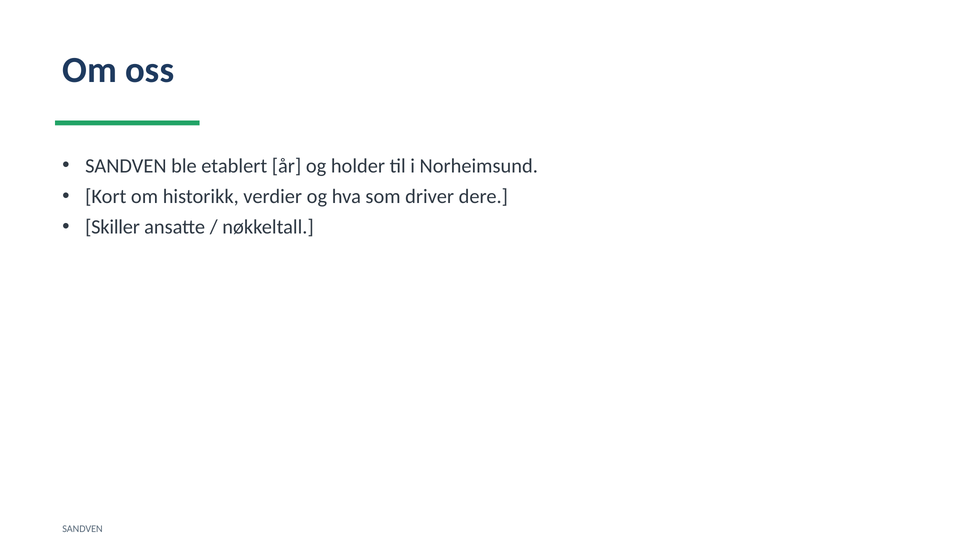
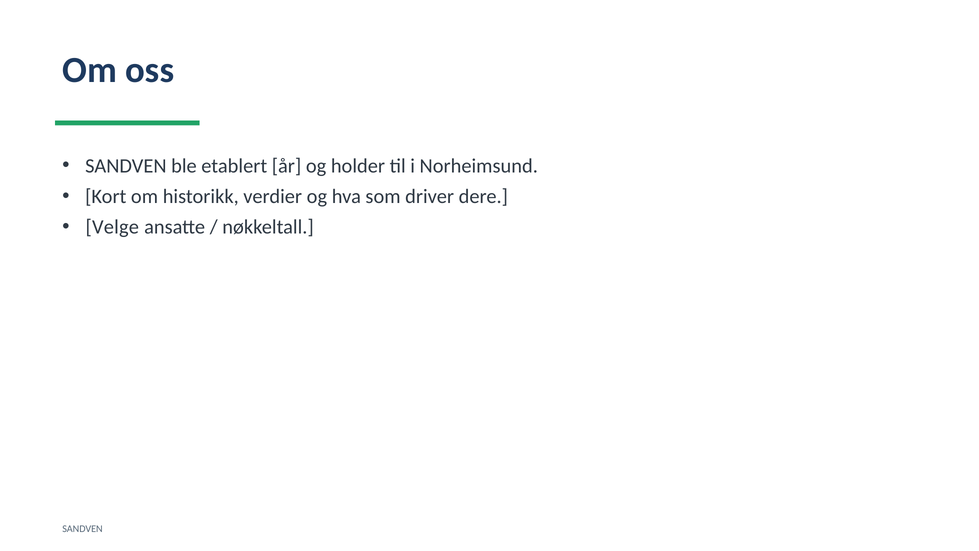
Skiller: Skiller -> Velge
